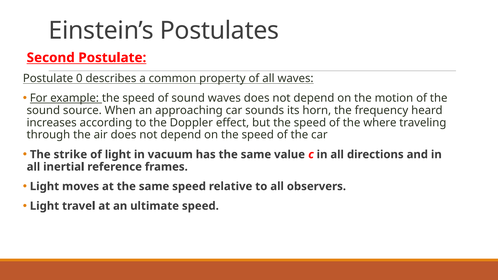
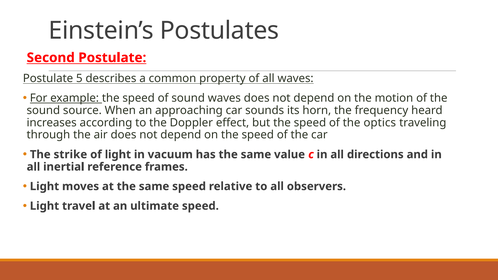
0: 0 -> 5
where: where -> optics
